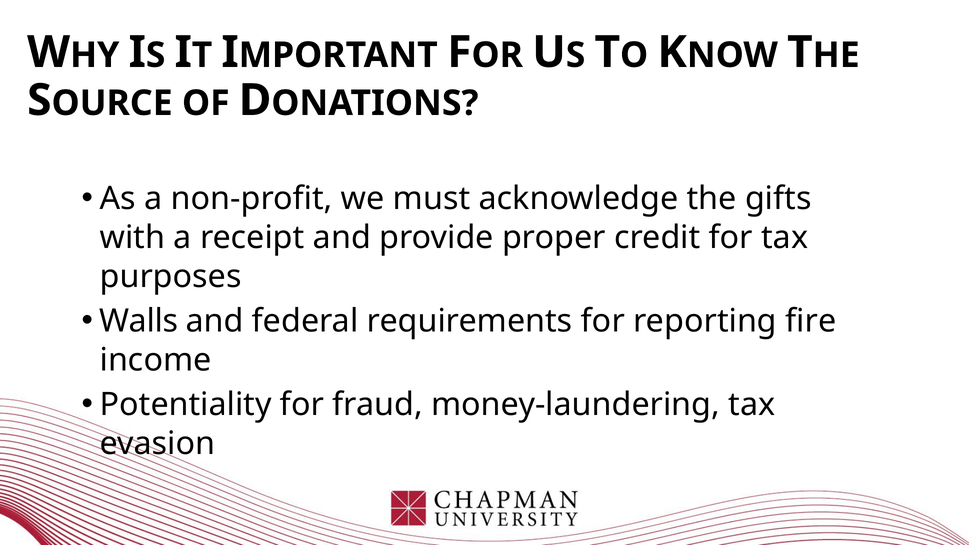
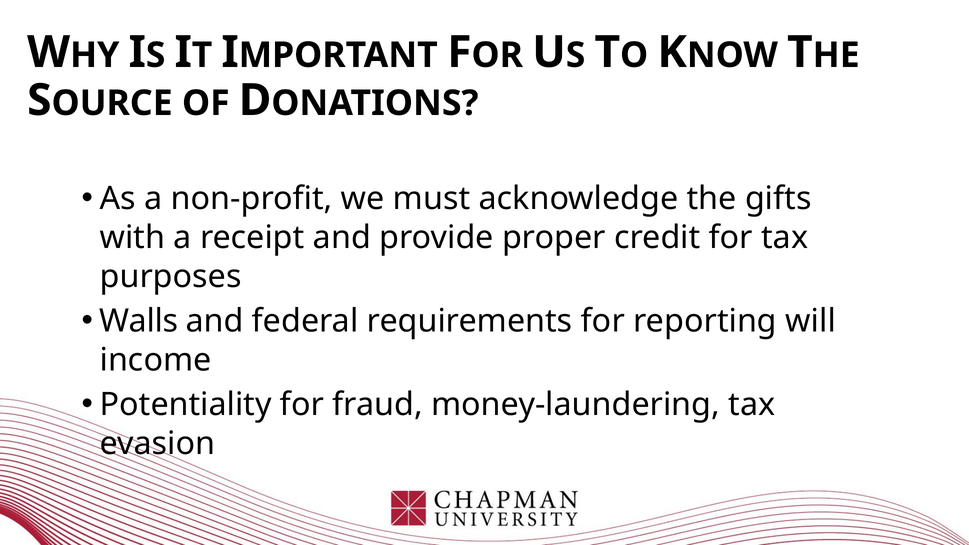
fire: fire -> will
